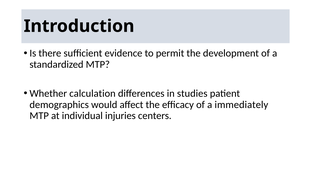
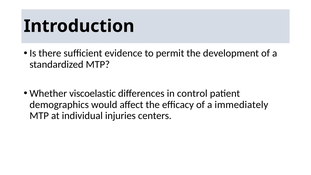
calculation: calculation -> viscoelastic
studies: studies -> control
